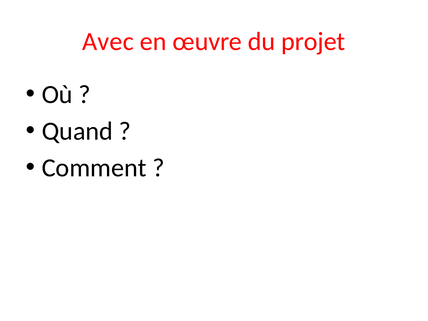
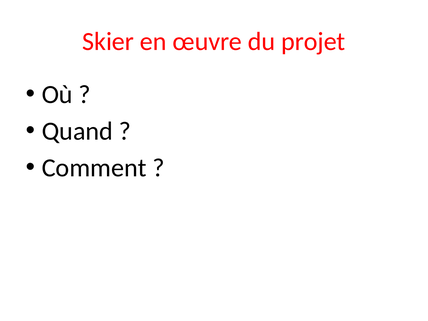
Avec: Avec -> Skier
